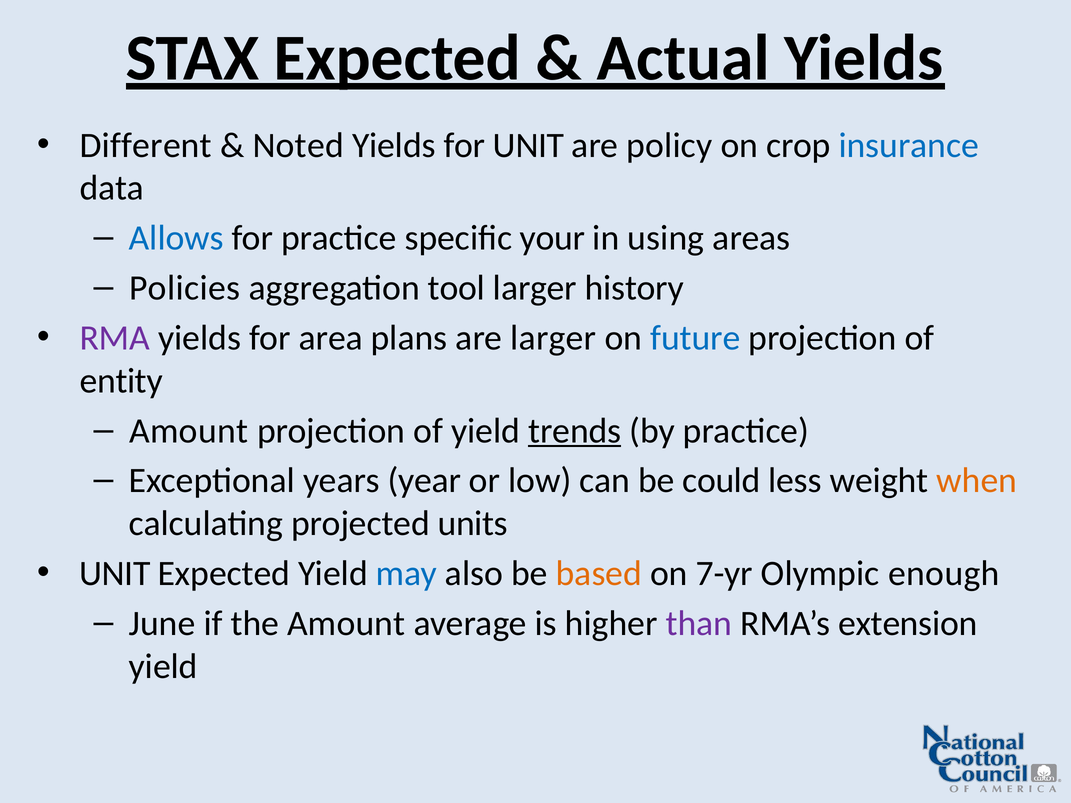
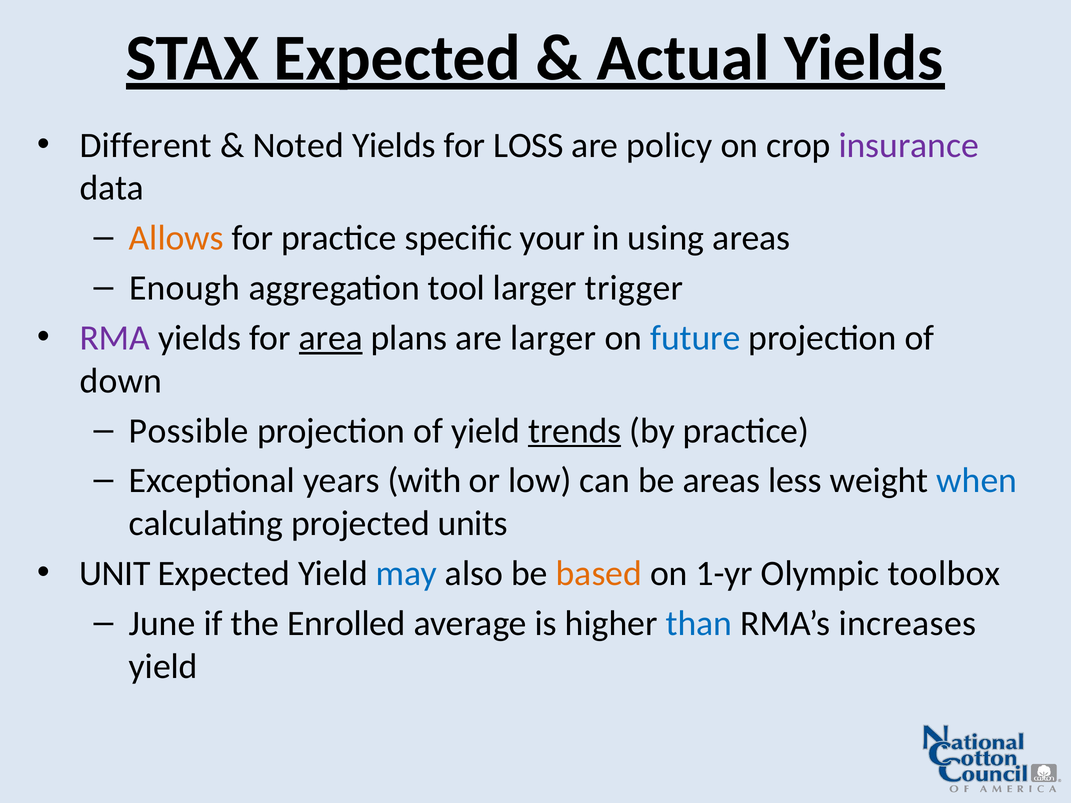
for UNIT: UNIT -> LOSS
insurance colour: blue -> purple
Allows colour: blue -> orange
Policies: Policies -> Enough
history: history -> trigger
area underline: none -> present
entity: entity -> down
Amount at (189, 431): Amount -> Possible
year: year -> with
be could: could -> areas
when colour: orange -> blue
7-yr: 7-yr -> 1-yr
enough: enough -> toolbox
the Amount: Amount -> Enrolled
than colour: purple -> blue
extension: extension -> increases
